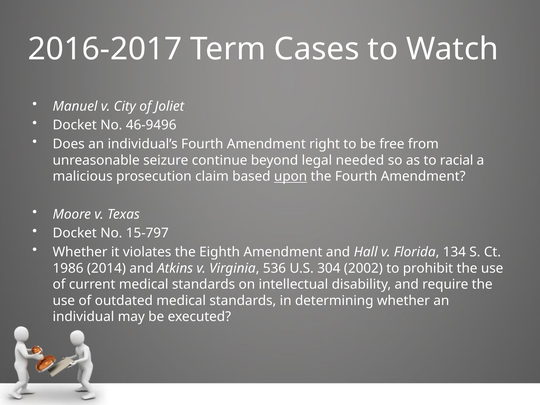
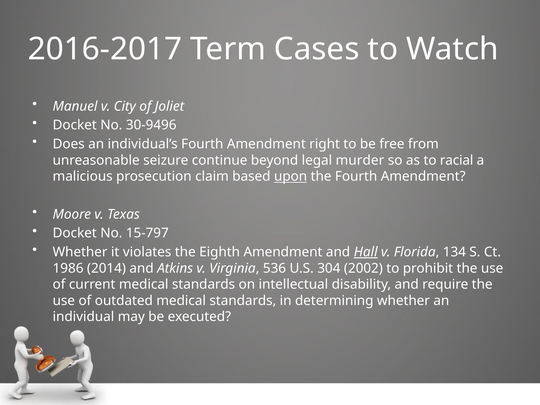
46-9496: 46-9496 -> 30-9496
needed: needed -> murder
Hall underline: none -> present
